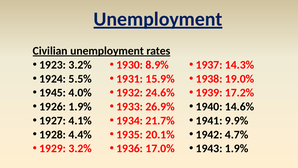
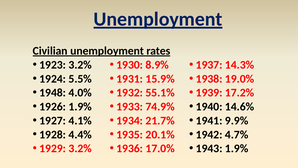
1945: 1945 -> 1948
24.6%: 24.6% -> 55.1%
26.9%: 26.9% -> 74.9%
